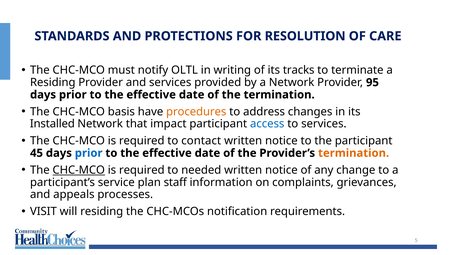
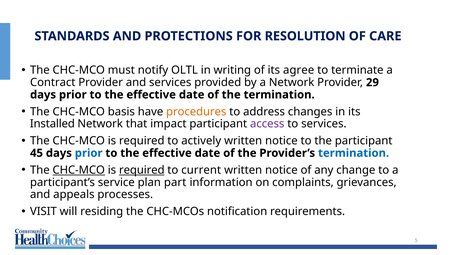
tracks: tracks -> agree
Residing at (53, 82): Residing -> Contract
95: 95 -> 29
access colour: blue -> purple
contact: contact -> actively
termination at (354, 153) colour: orange -> blue
required at (142, 170) underline: none -> present
needed: needed -> current
staff: staff -> part
